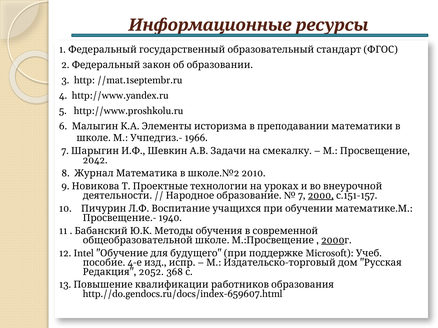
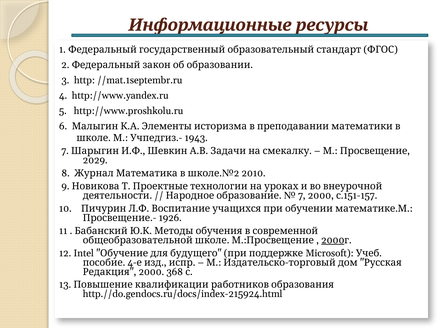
1966: 1966 -> 1943
2042: 2042 -> 2029
2000 at (321, 196) underline: present -> none
1940: 1940 -> 1926
2052 at (151, 272): 2052 -> 2000
http.//do.gendocs.ru/docs/index-659607.html: http.//do.gendocs.ru/docs/index-659607.html -> http.//do.gendocs.ru/docs/index-215924.html
